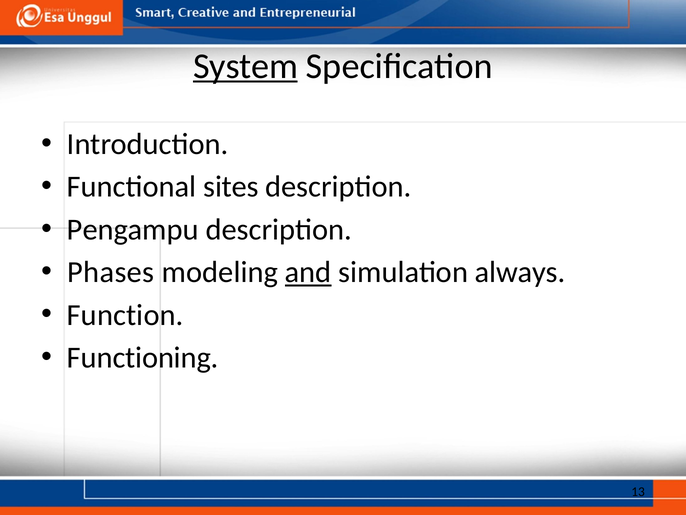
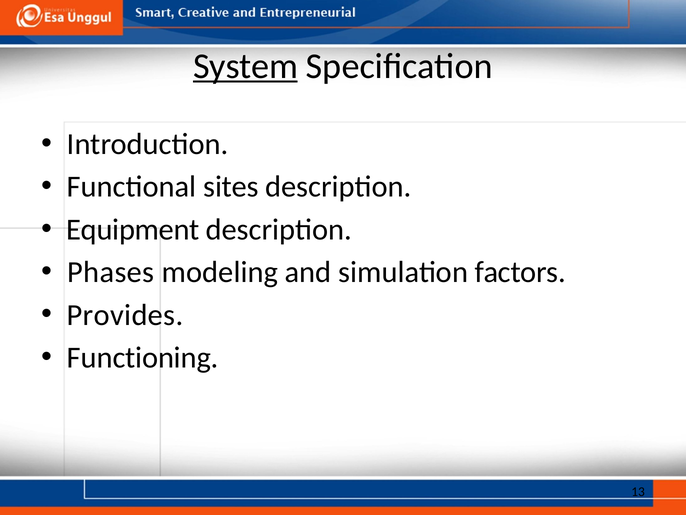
Pengampu: Pengampu -> Equipment
and underline: present -> none
always: always -> factors
Function: Function -> Provides
